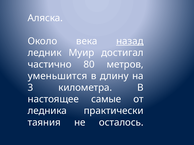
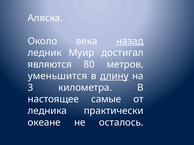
частично: частично -> являются
длину underline: none -> present
таяния: таяния -> океане
